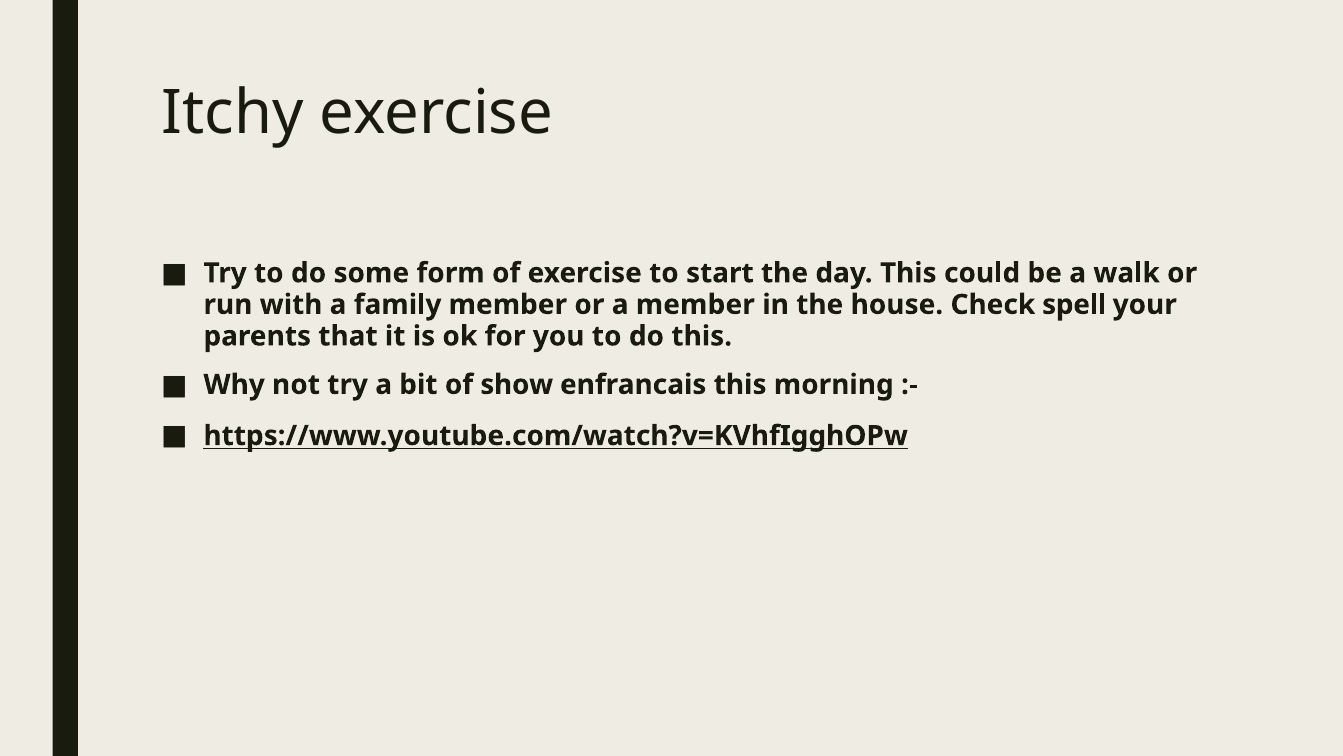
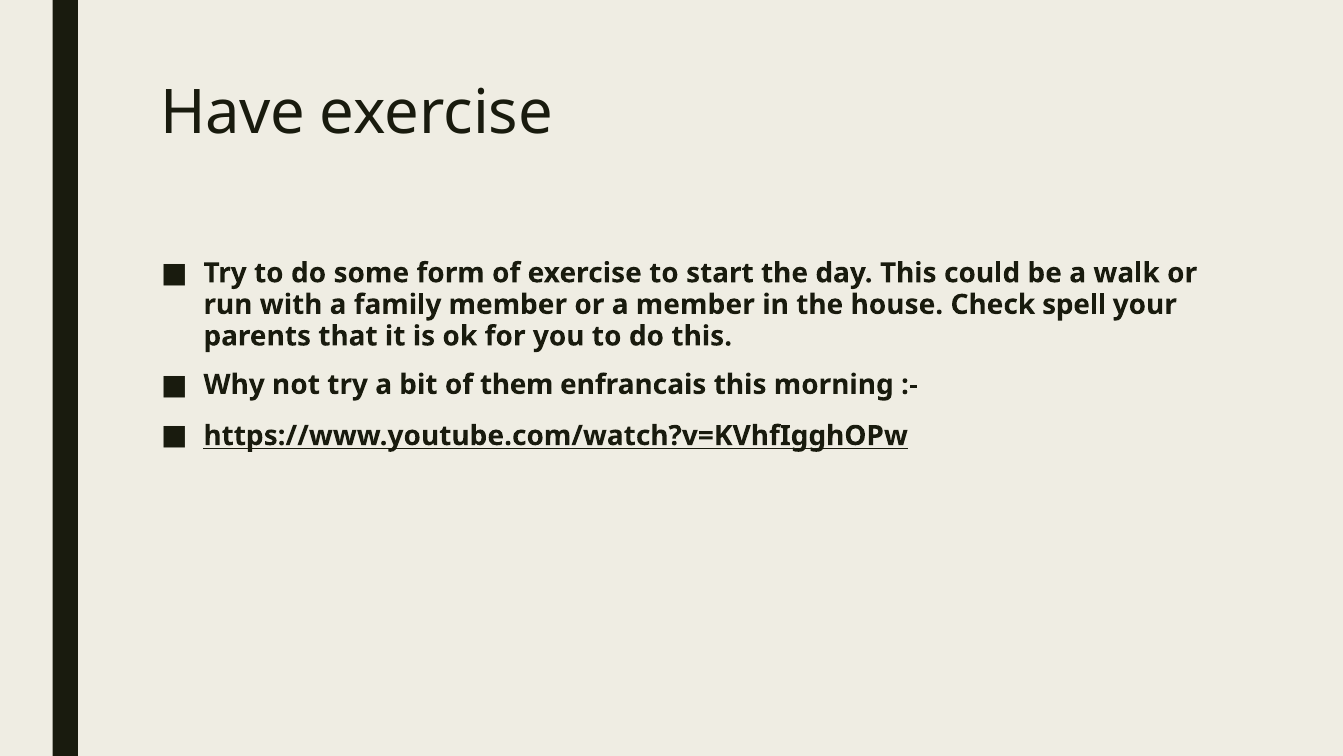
Itchy: Itchy -> Have
show: show -> them
